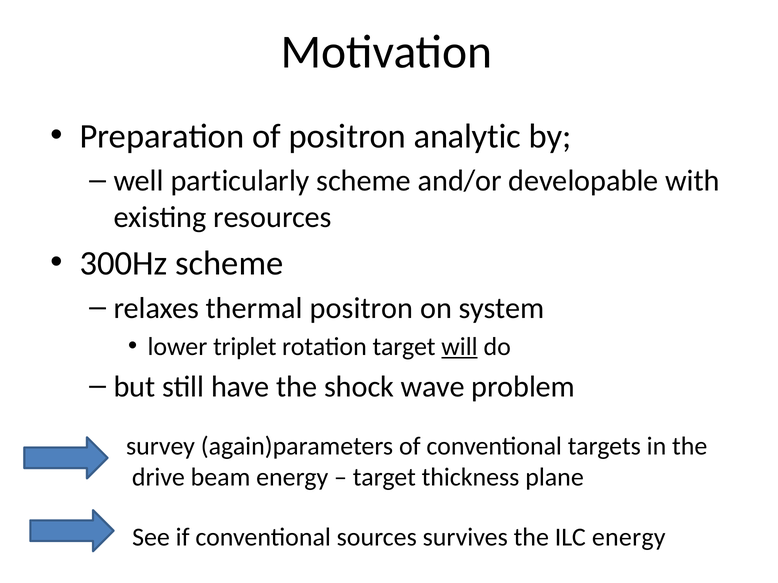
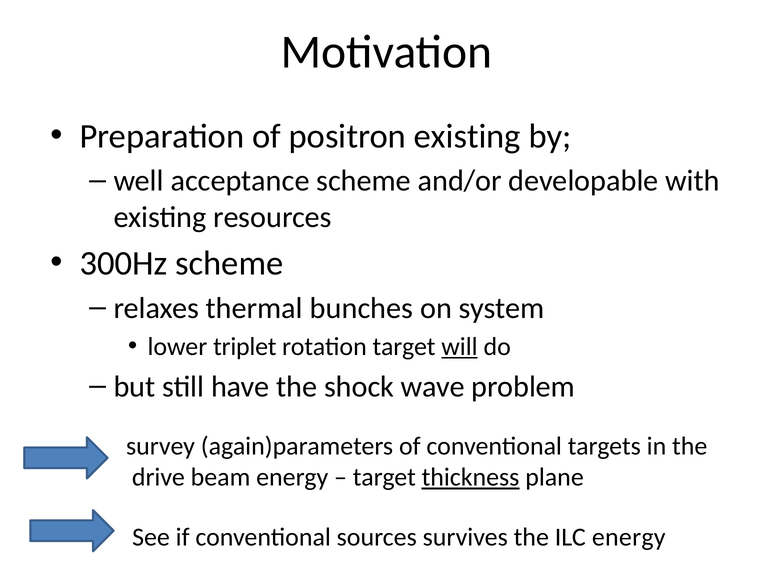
positron analytic: analytic -> existing
particularly: particularly -> acceptance
thermal positron: positron -> bunches
thickness underline: none -> present
